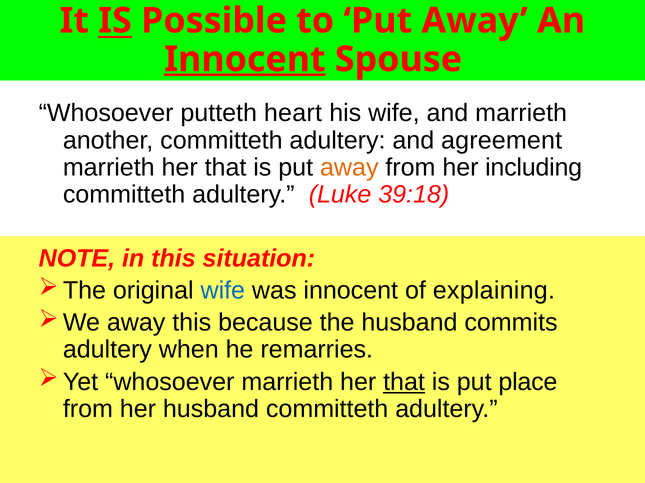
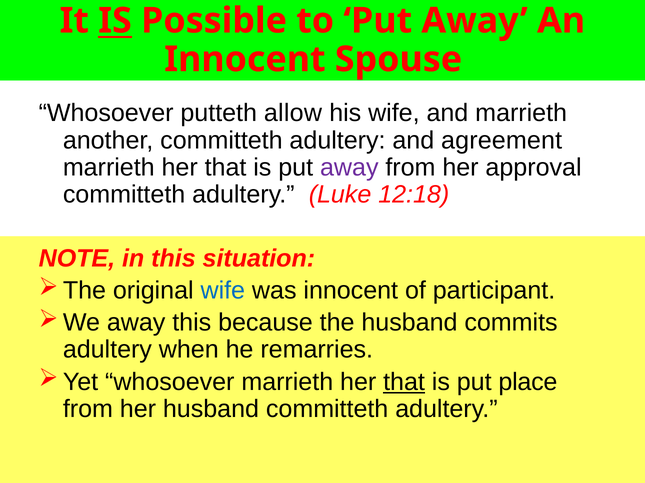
Innocent at (245, 59) underline: present -> none
heart: heart -> allow
away at (349, 168) colour: orange -> purple
including: including -> approval
39:18: 39:18 -> 12:18
explaining: explaining -> participant
